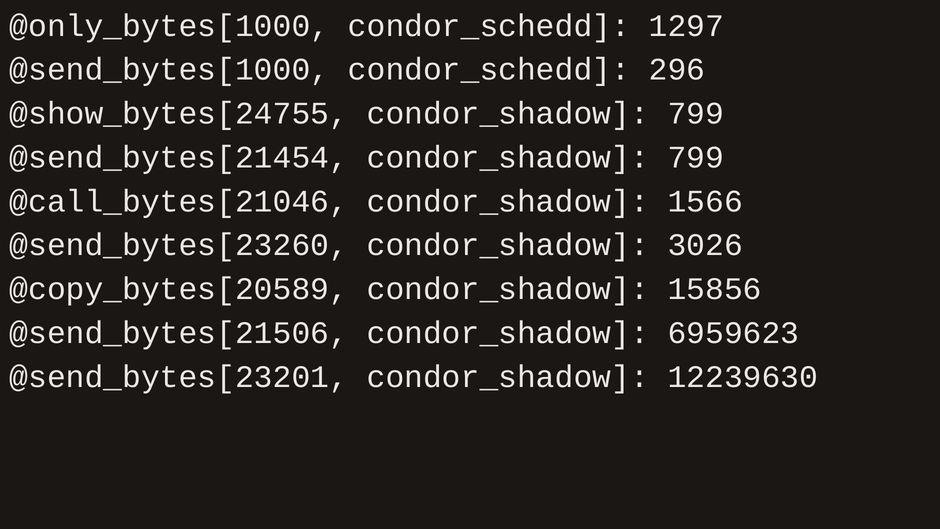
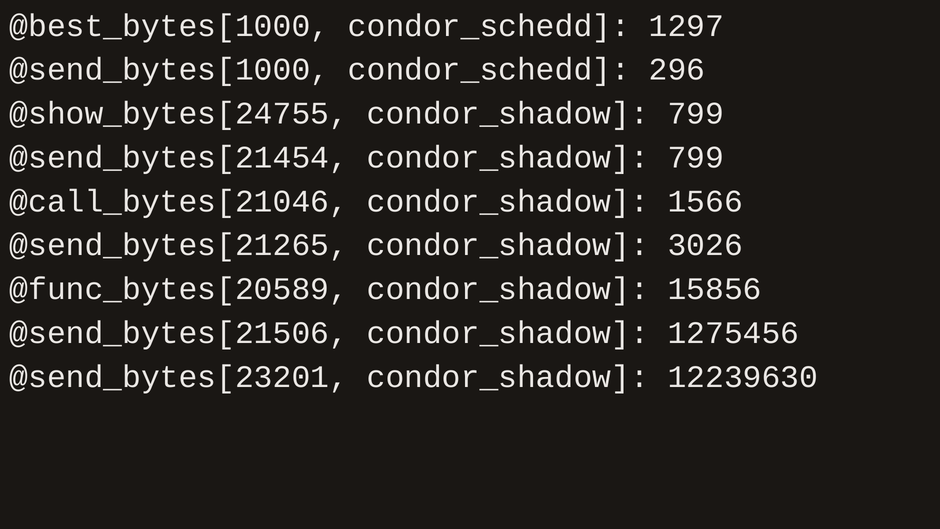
@only_bytes[1000: @only_bytes[1000 -> @best_bytes[1000
@send_bytes[23260: @send_bytes[23260 -> @send_bytes[21265
@copy_bytes[20589: @copy_bytes[20589 -> @func_bytes[20589
6959623: 6959623 -> 1275456
